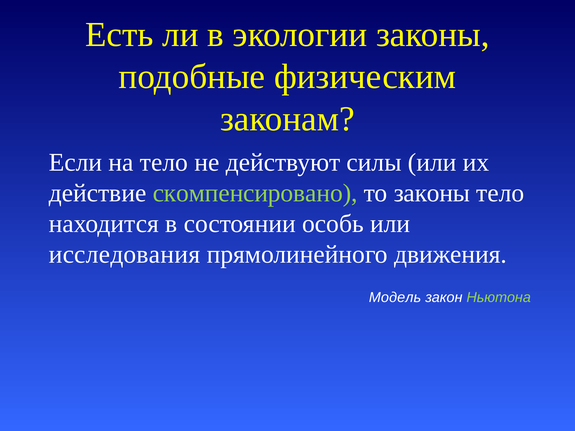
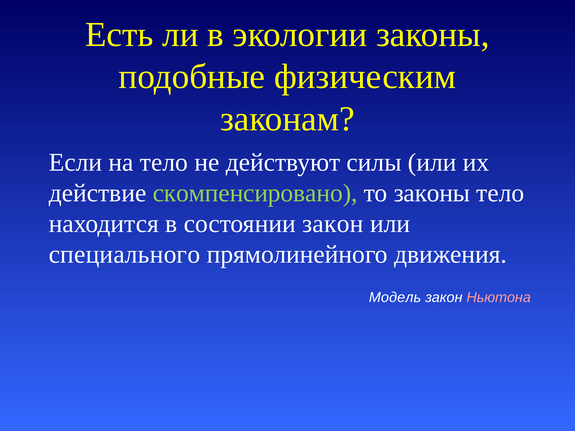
состоянии особь: особь -> закон
исследования: исследования -> специального
Ньютона colour: light green -> pink
